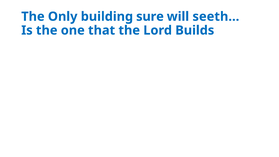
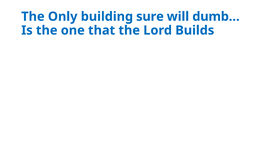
seeth…: seeth… -> dumb…
